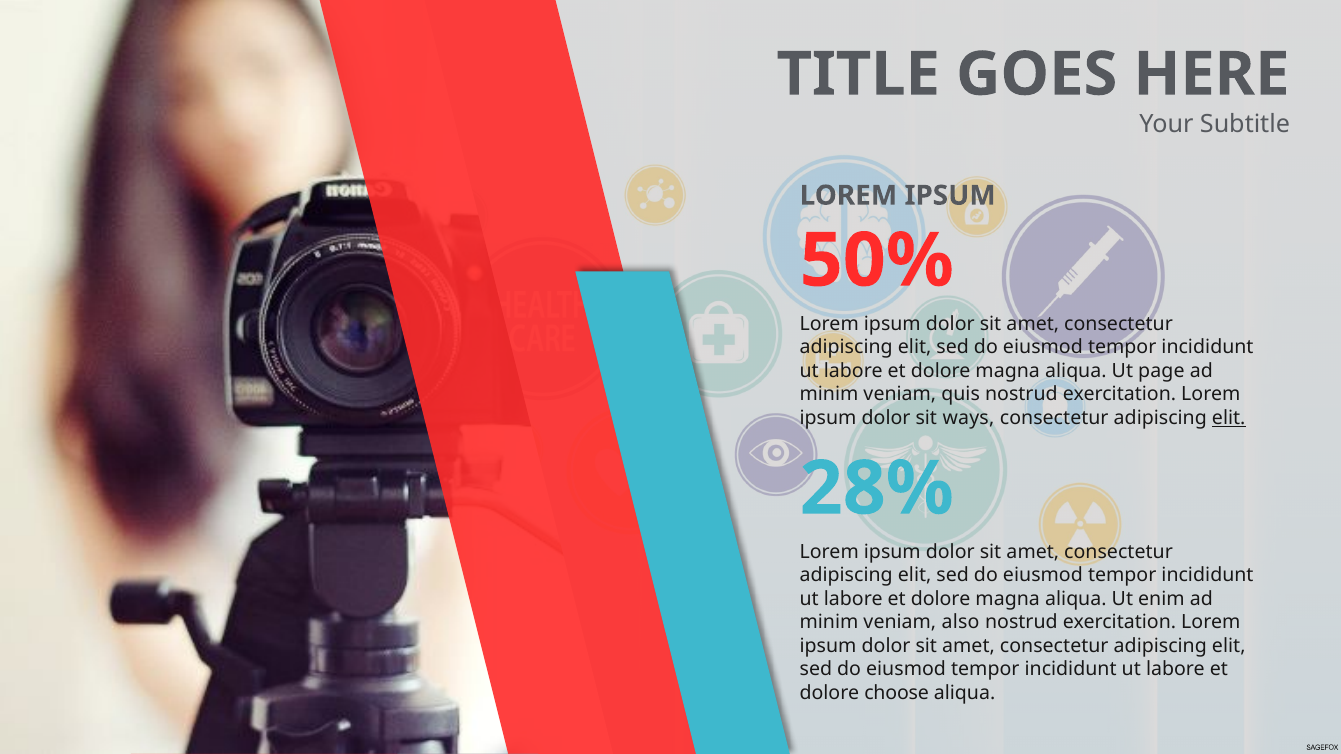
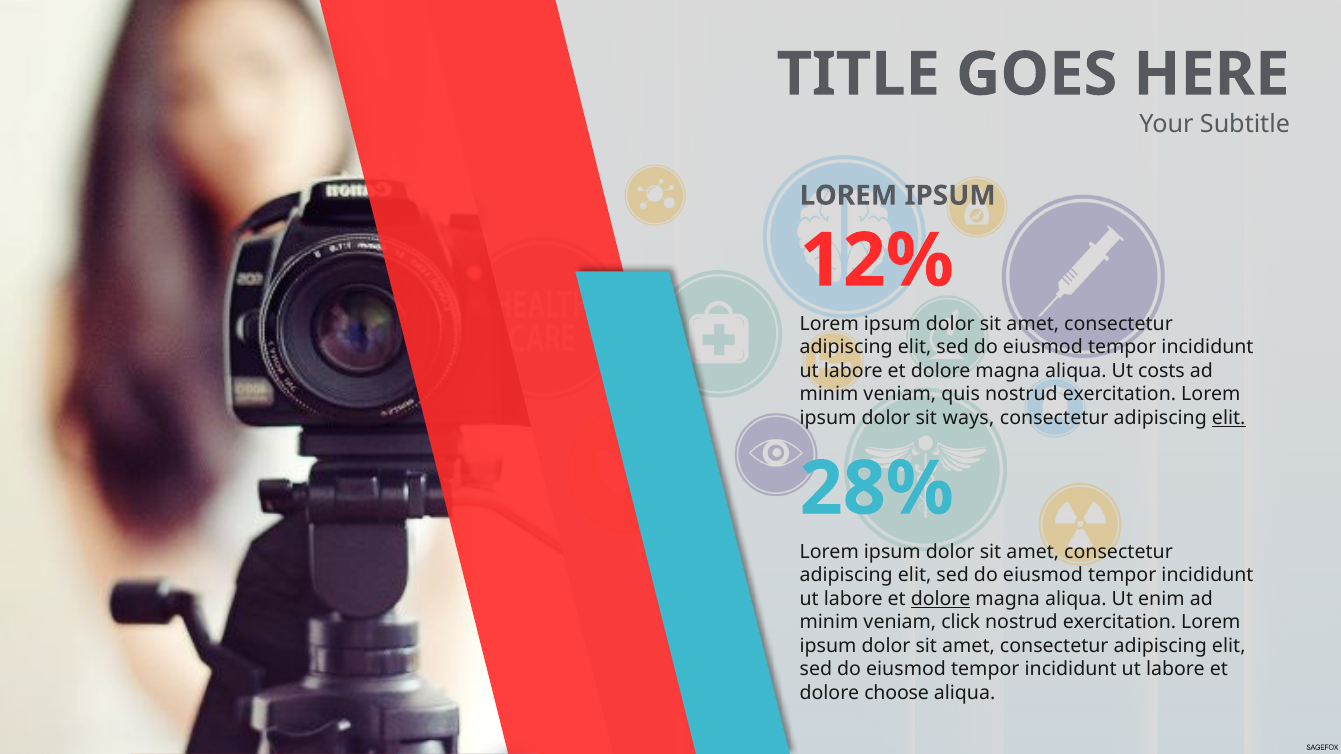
50%: 50% -> 12%
page: page -> costs
dolore at (941, 599) underline: none -> present
also: also -> click
